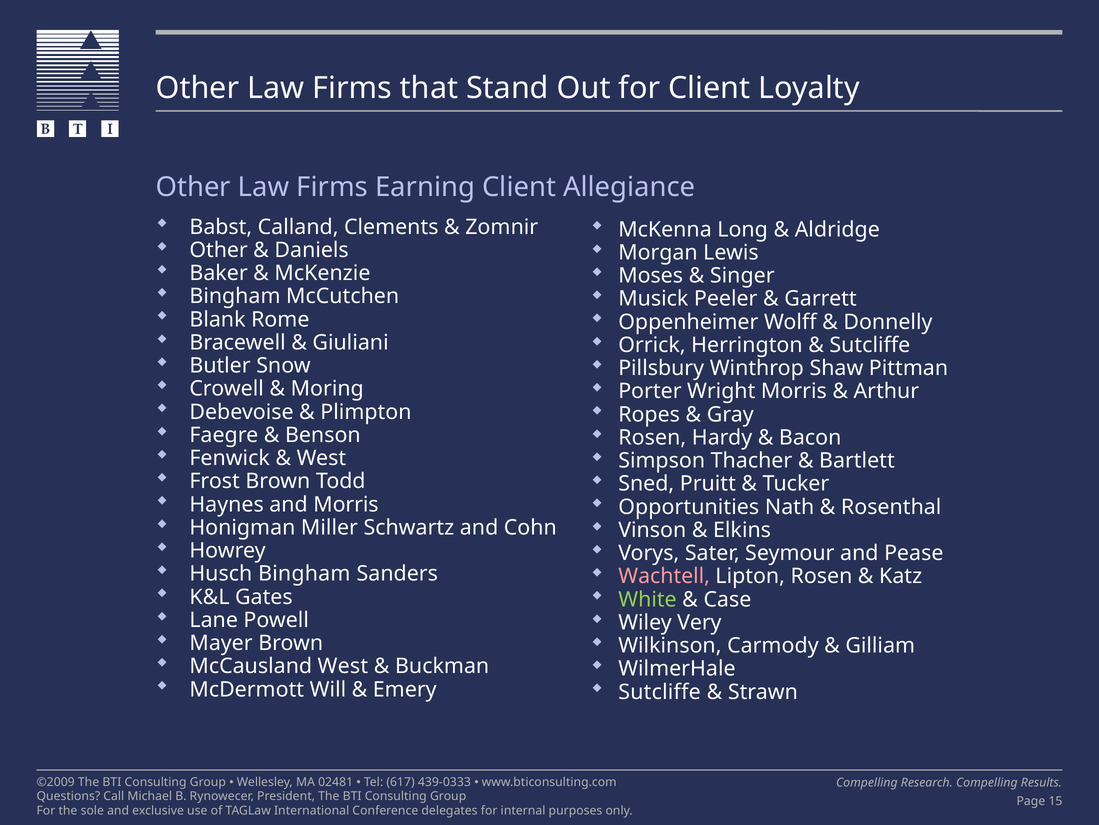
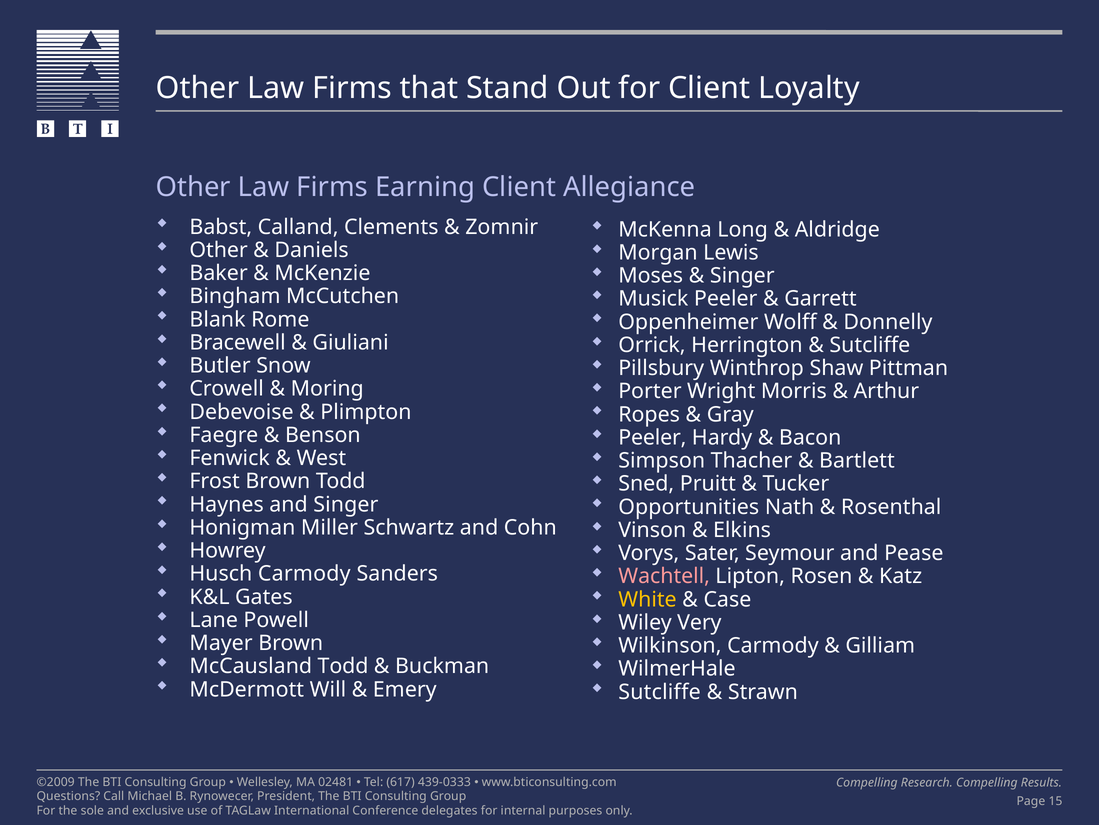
Rosen at (652, 437): Rosen -> Peeler
and Morris: Morris -> Singer
Husch Bingham: Bingham -> Carmody
White colour: light green -> yellow
McCausland West: West -> Todd
